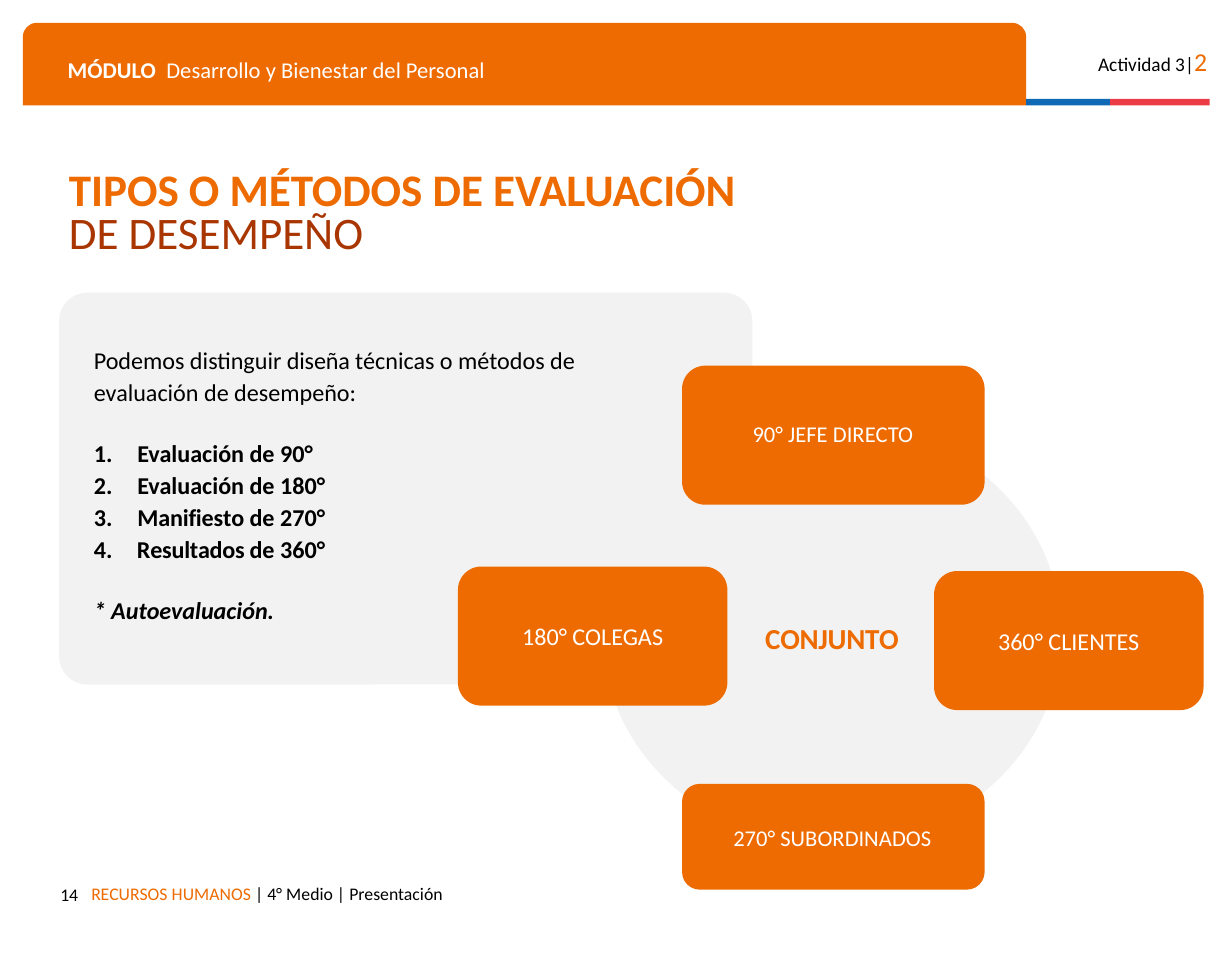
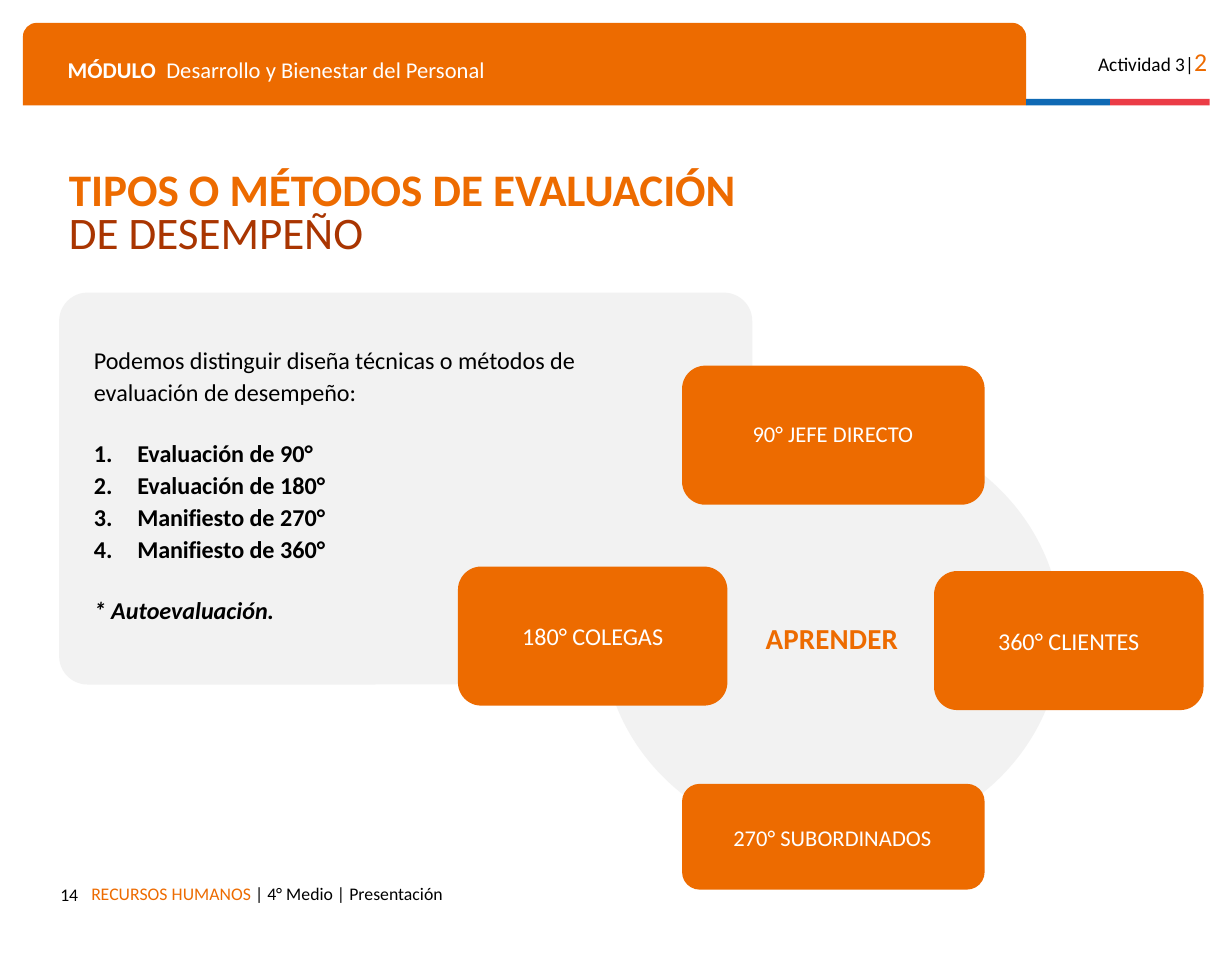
Resultados at (191, 550): Resultados -> Manifiesto
CONJUNTO: CONJUNTO -> APRENDER
